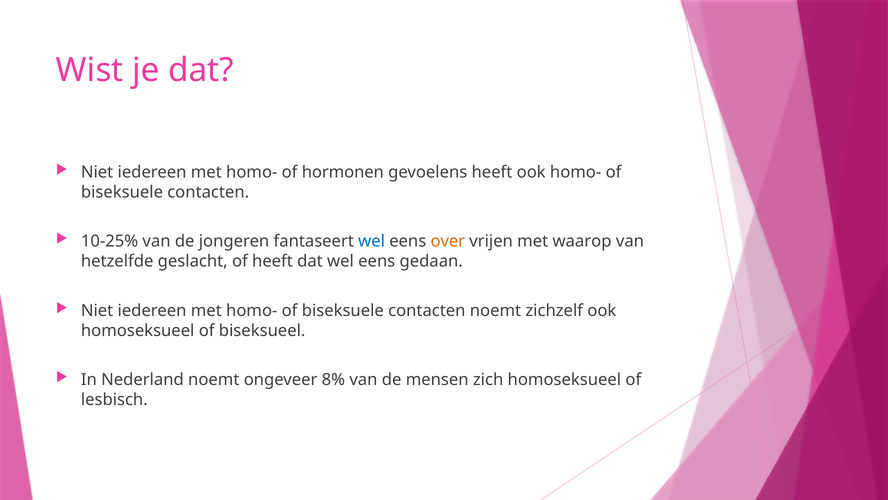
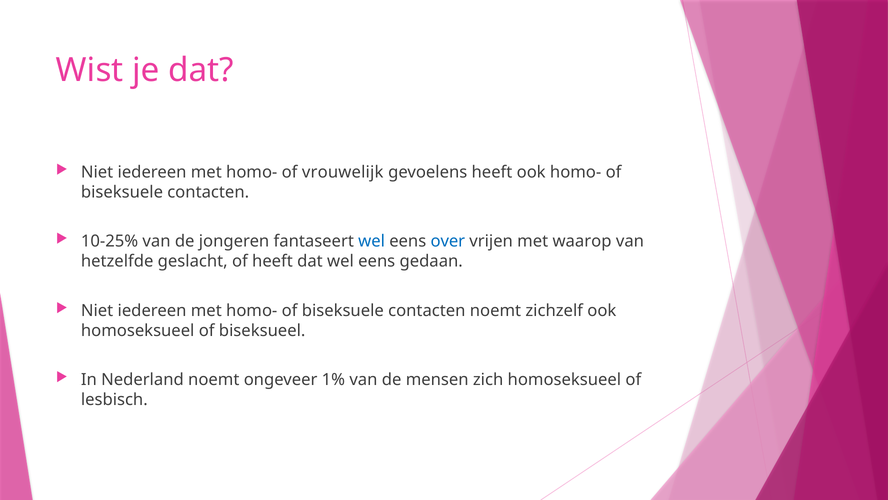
hormonen: hormonen -> vrouwelijk
over colour: orange -> blue
8%: 8% -> 1%
